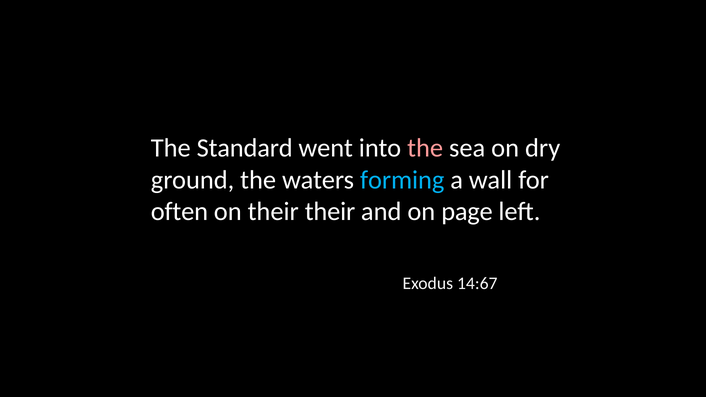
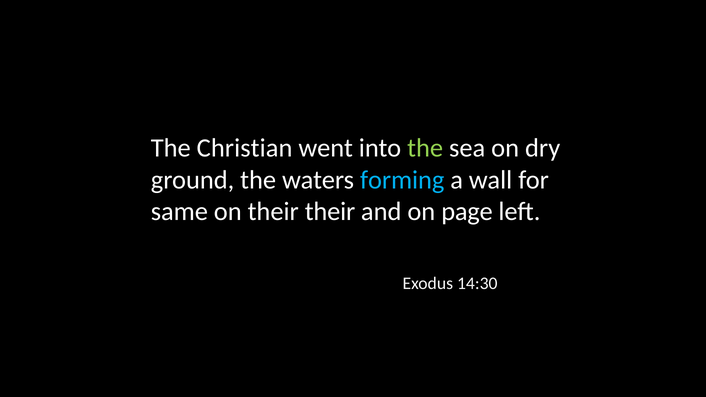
Standard: Standard -> Christian
the at (425, 148) colour: pink -> light green
often: often -> same
14:67: 14:67 -> 14:30
